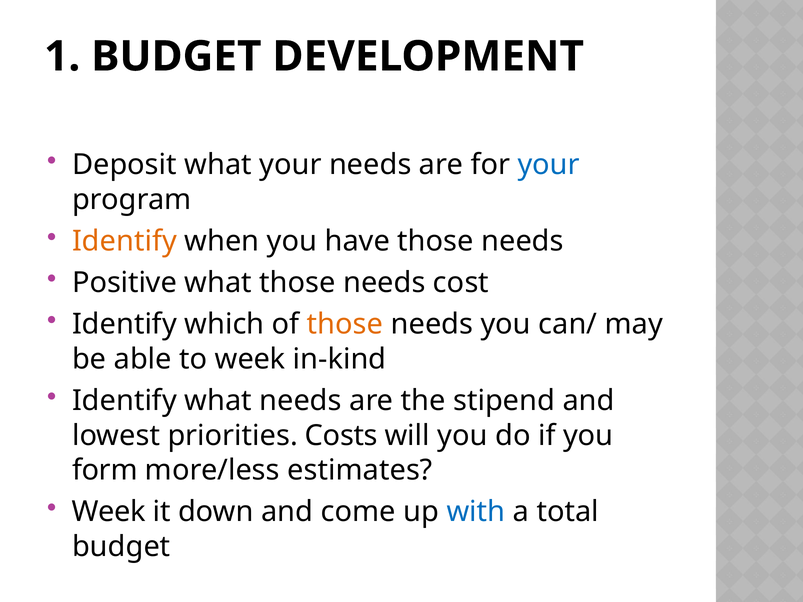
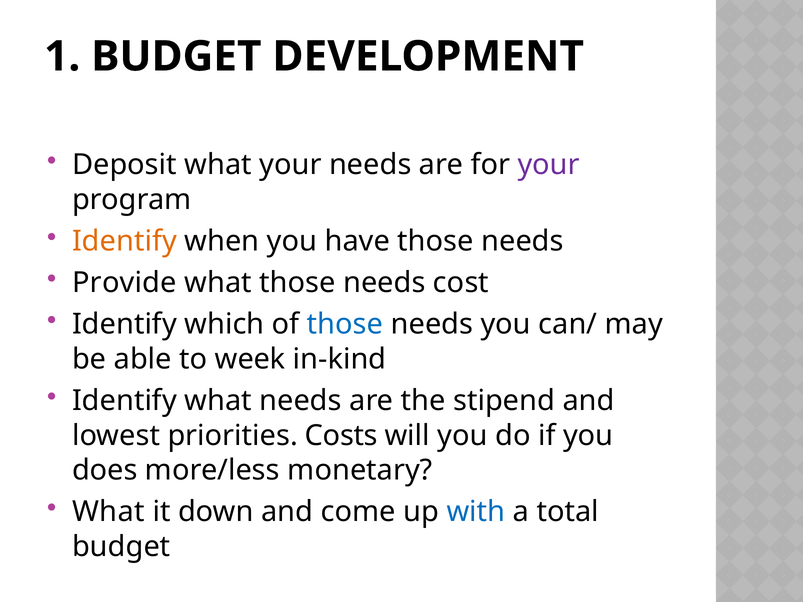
your at (549, 165) colour: blue -> purple
Positive: Positive -> Provide
those at (345, 324) colour: orange -> blue
form: form -> does
estimates: estimates -> monetary
Week at (109, 512): Week -> What
